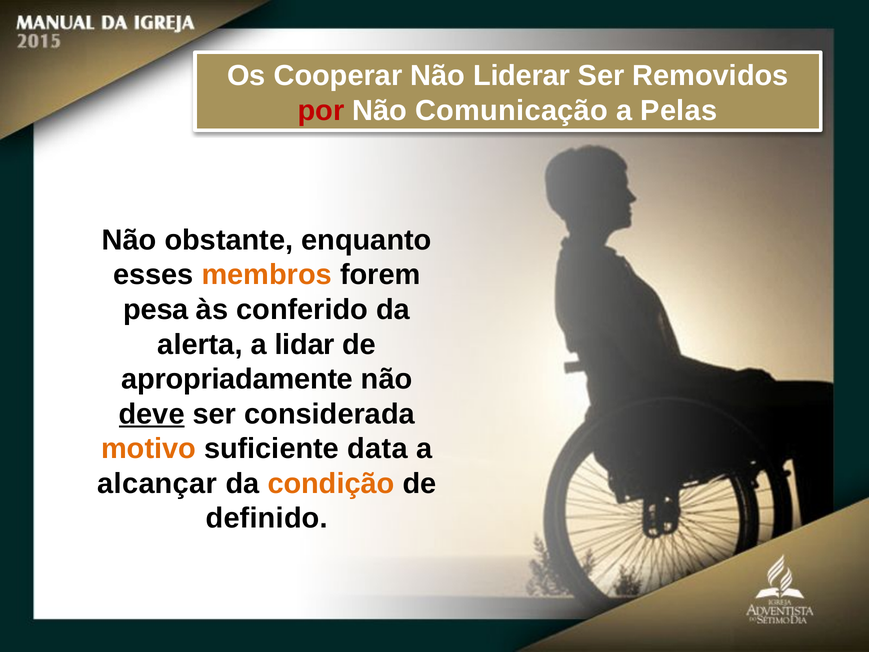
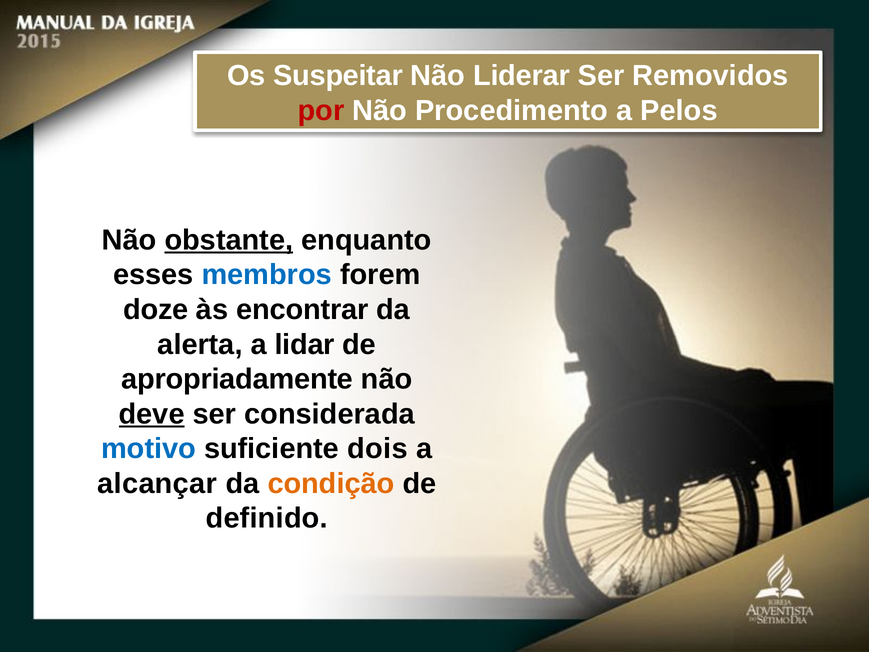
Cooperar: Cooperar -> Suspeitar
Comunicação: Comunicação -> Procedimento
Pelas: Pelas -> Pelos
obstante underline: none -> present
membros colour: orange -> blue
pesa: pesa -> doze
conferido: conferido -> encontrar
motivo colour: orange -> blue
data: data -> dois
